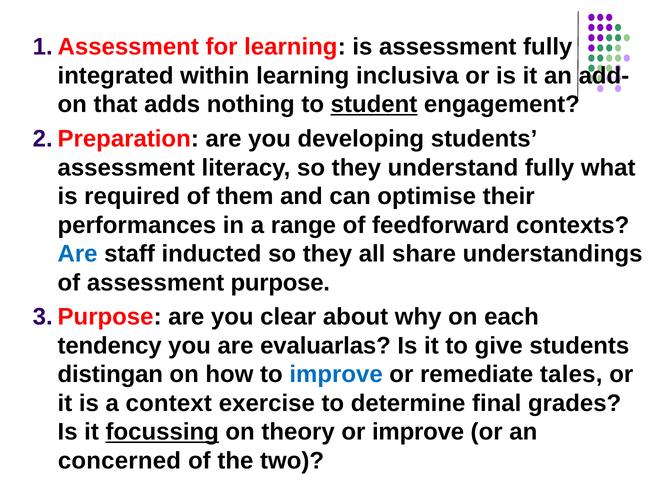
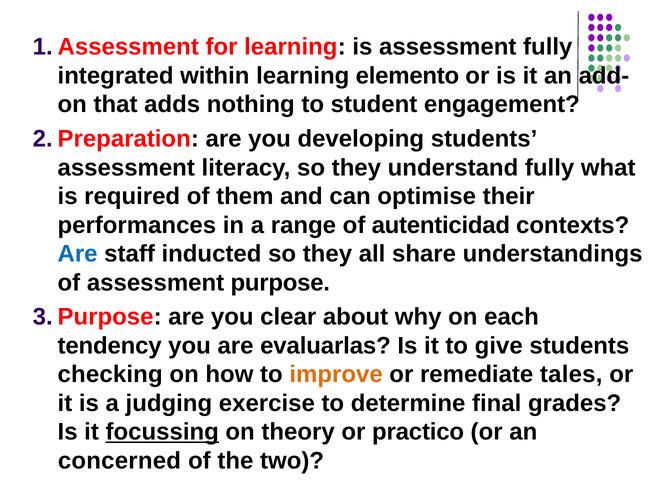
inclusiva: inclusiva -> elemento
student underline: present -> none
feedforward: feedforward -> autenticidad
distingan: distingan -> checking
improve at (336, 374) colour: blue -> orange
context: context -> judging
or improve: improve -> practico
